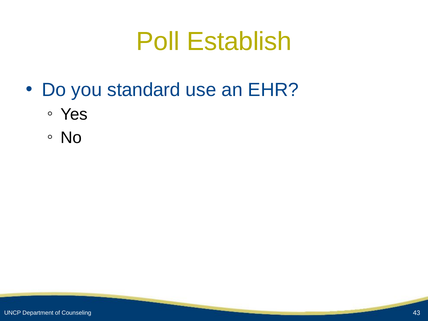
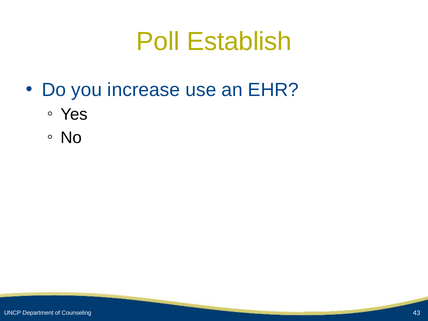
standard: standard -> increase
